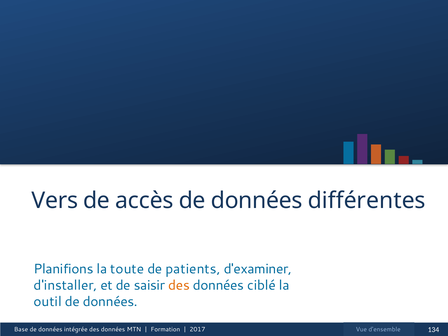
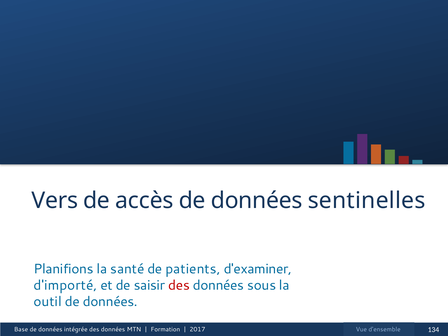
différentes: différentes -> sentinelles
toute: toute -> santé
d'installer: d'installer -> d'importé
des at (179, 285) colour: orange -> red
ciblé: ciblé -> sous
